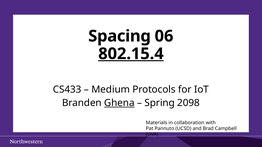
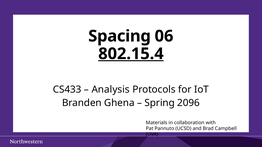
Medium: Medium -> Analysis
Ghena underline: present -> none
2098: 2098 -> 2096
